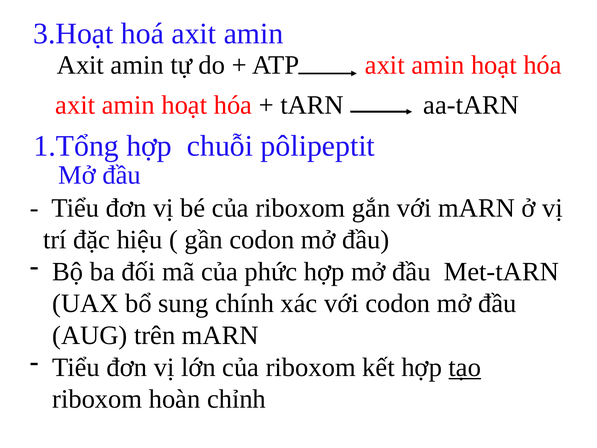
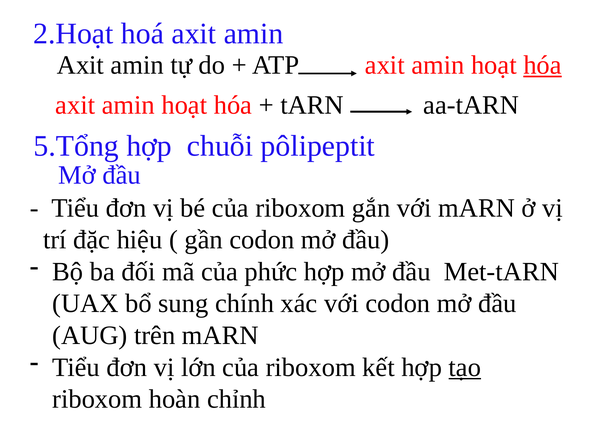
3.Hoạt: 3.Hoạt -> 2.Hoạt
hóa at (543, 65) underline: none -> present
1.Tổng: 1.Tổng -> 5.Tổng
